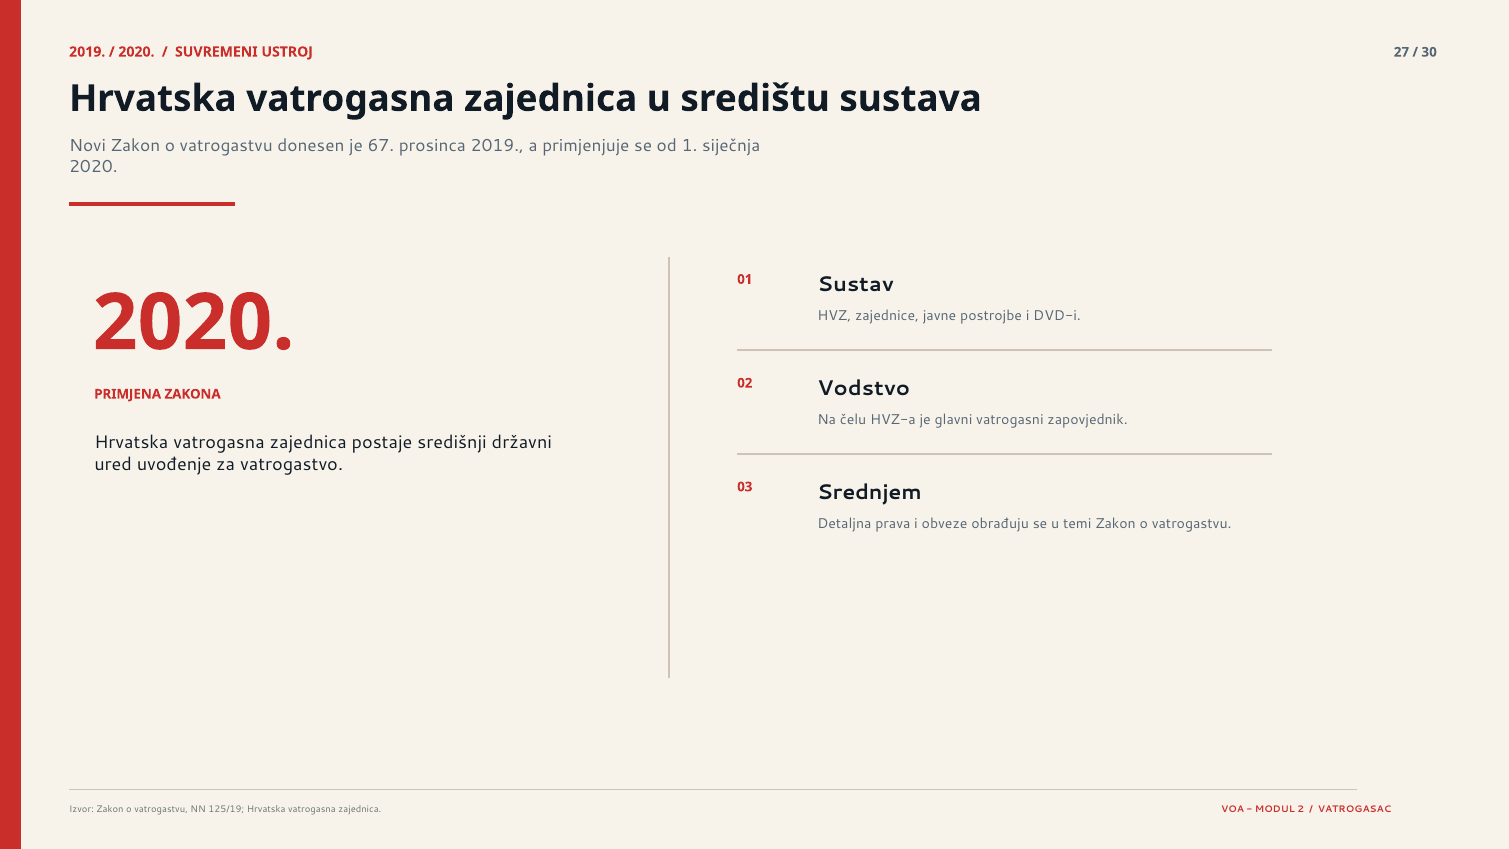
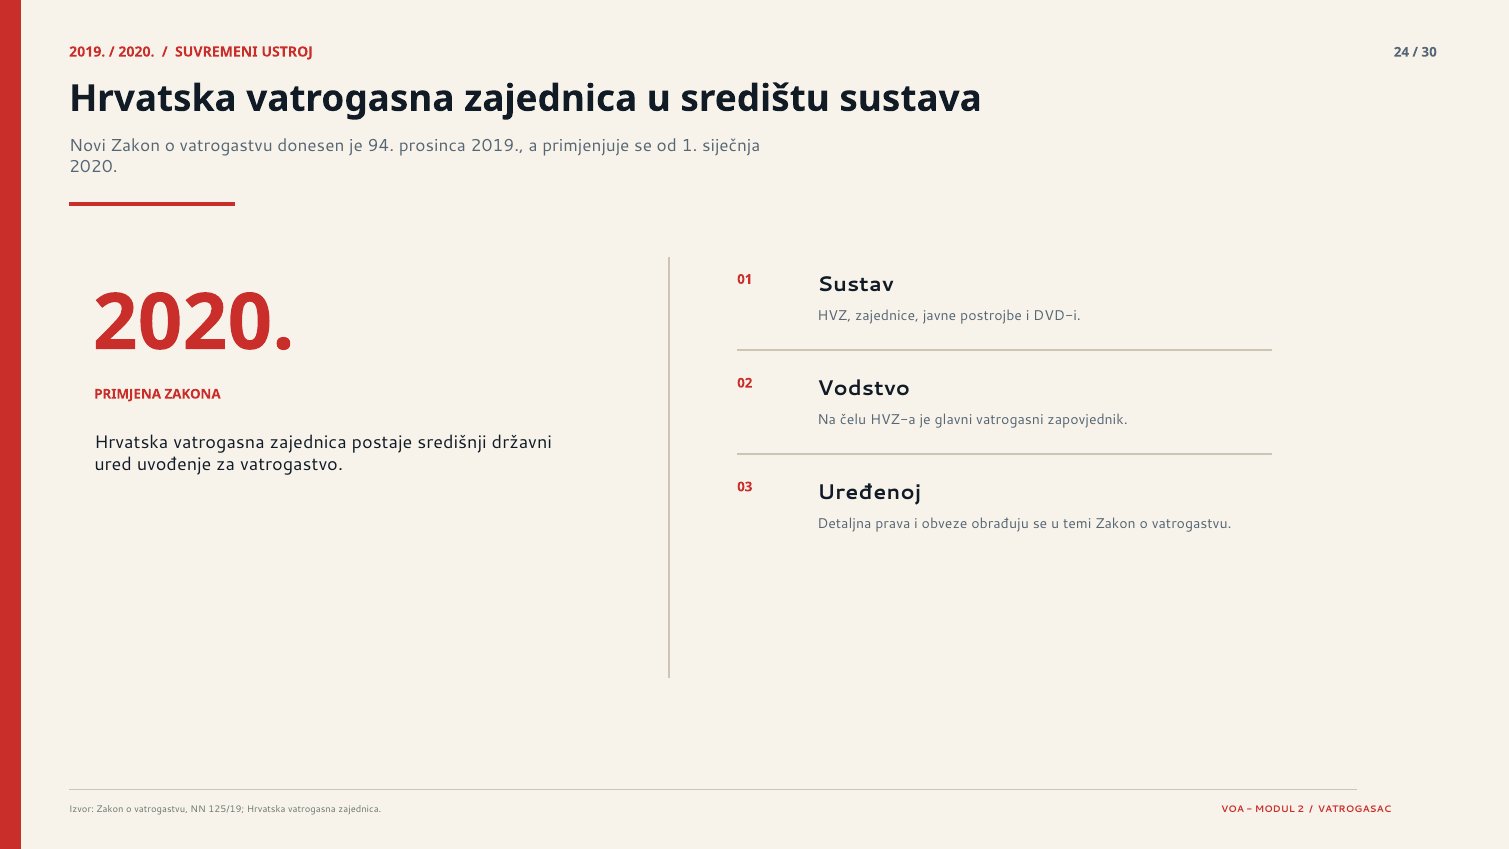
27: 27 -> 24
67: 67 -> 94
Srednjem: Srednjem -> Uređenoj
